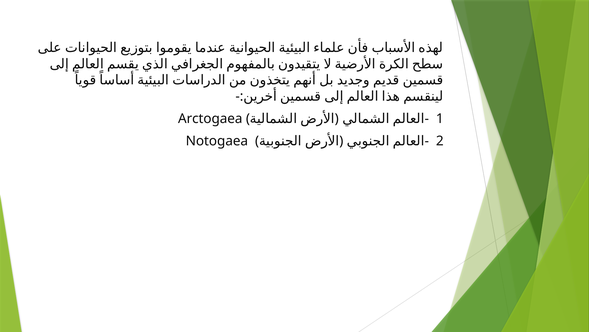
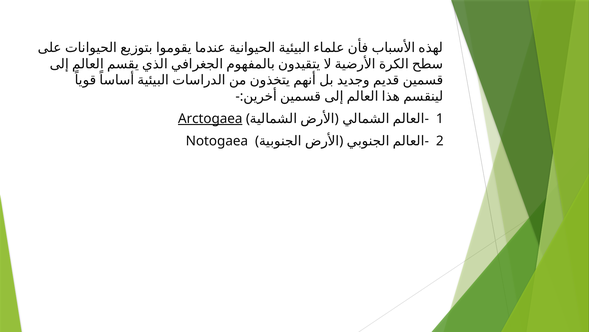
Arctogaea underline: none -> present
